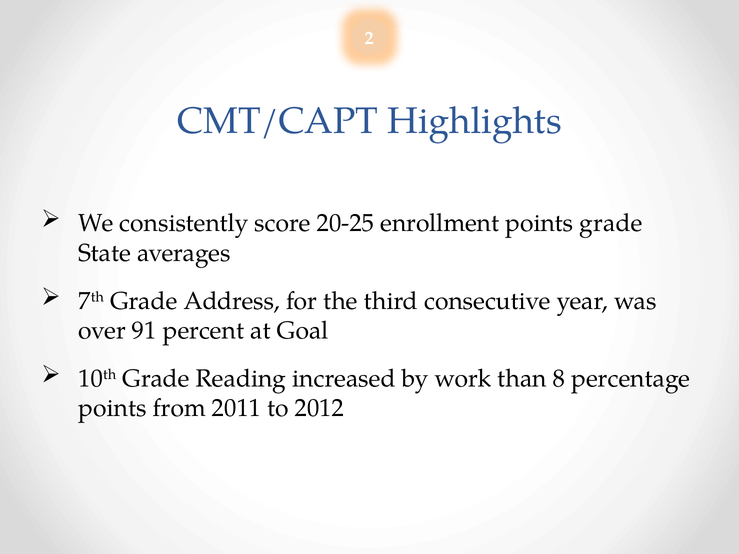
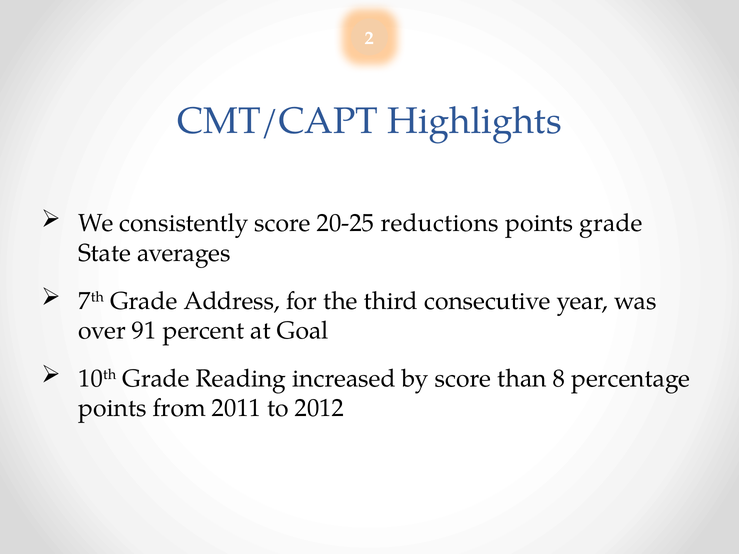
enrollment: enrollment -> reductions
by work: work -> score
